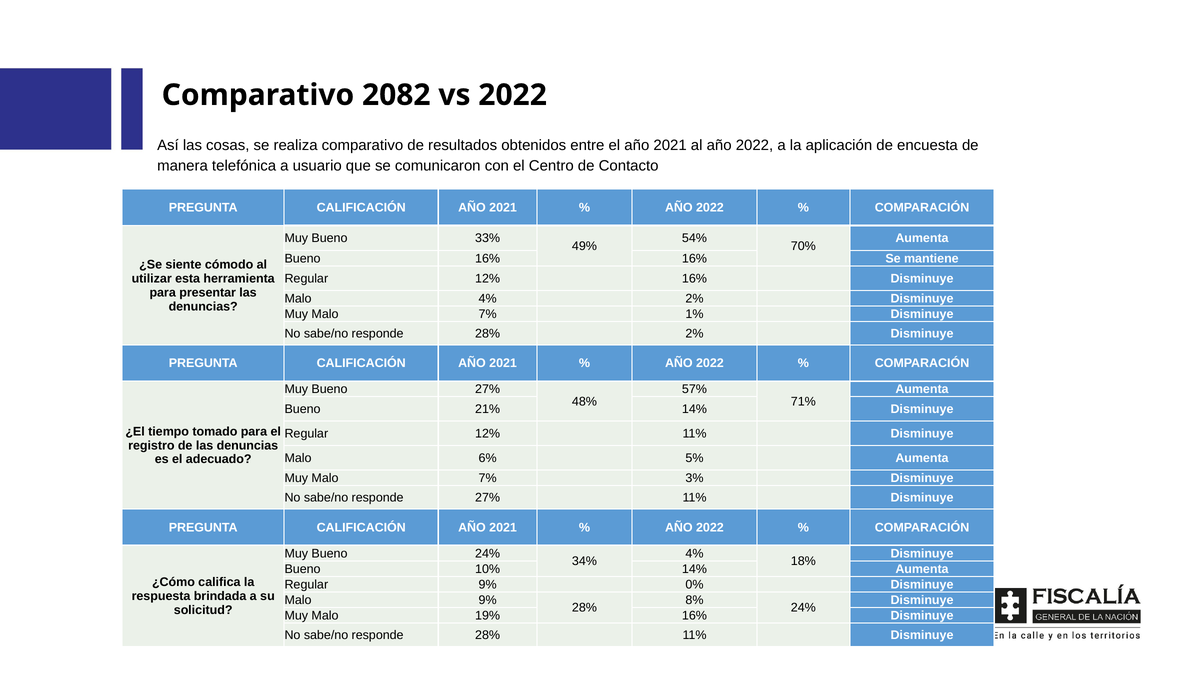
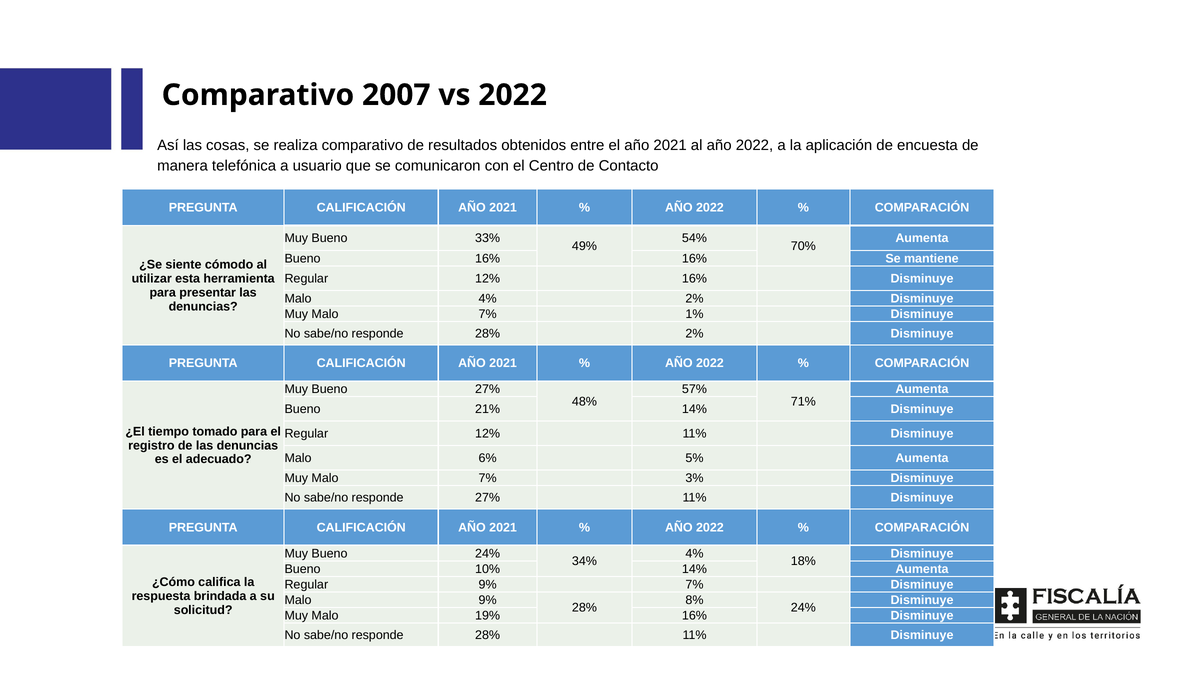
2082: 2082 -> 2007
9% 0%: 0% -> 7%
